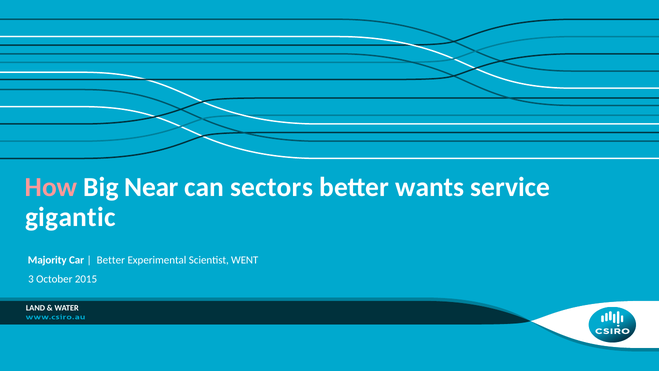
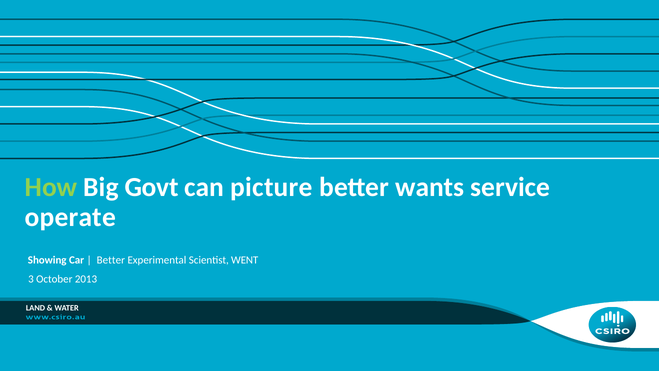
How colour: pink -> light green
Near: Near -> Govt
sectors: sectors -> picture
gigantic: gigantic -> operate
Majority: Majority -> Showing
2015: 2015 -> 2013
